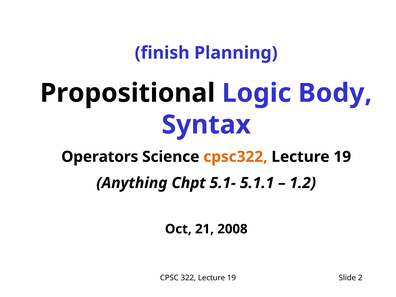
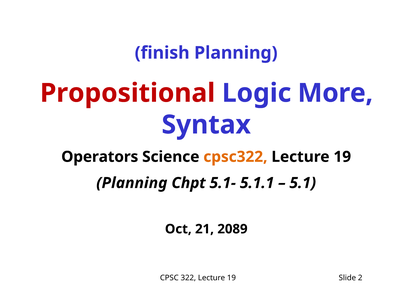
Propositional colour: black -> red
Body: Body -> More
Anything at (132, 183): Anything -> Planning
1.2: 1.2 -> 5.1
2008: 2008 -> 2089
